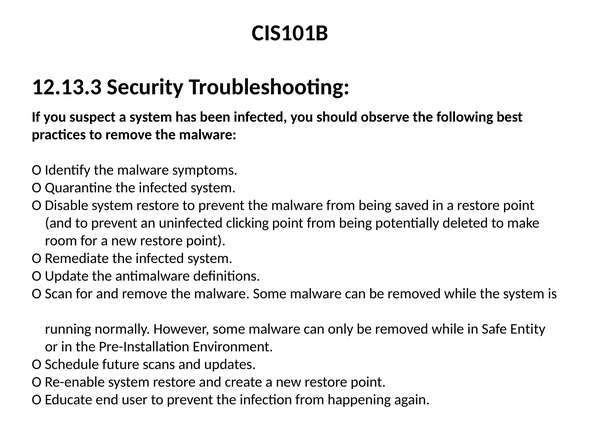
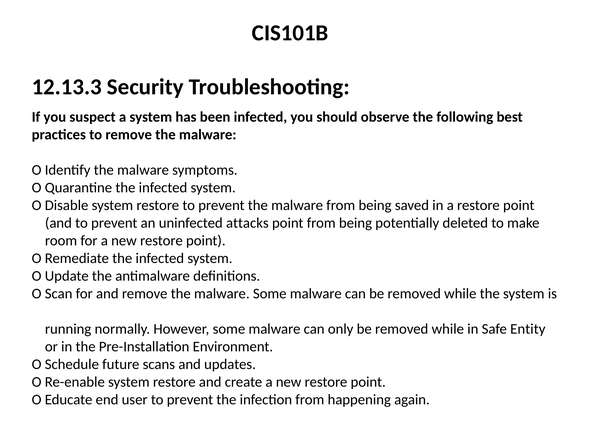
clicking: clicking -> attacks
